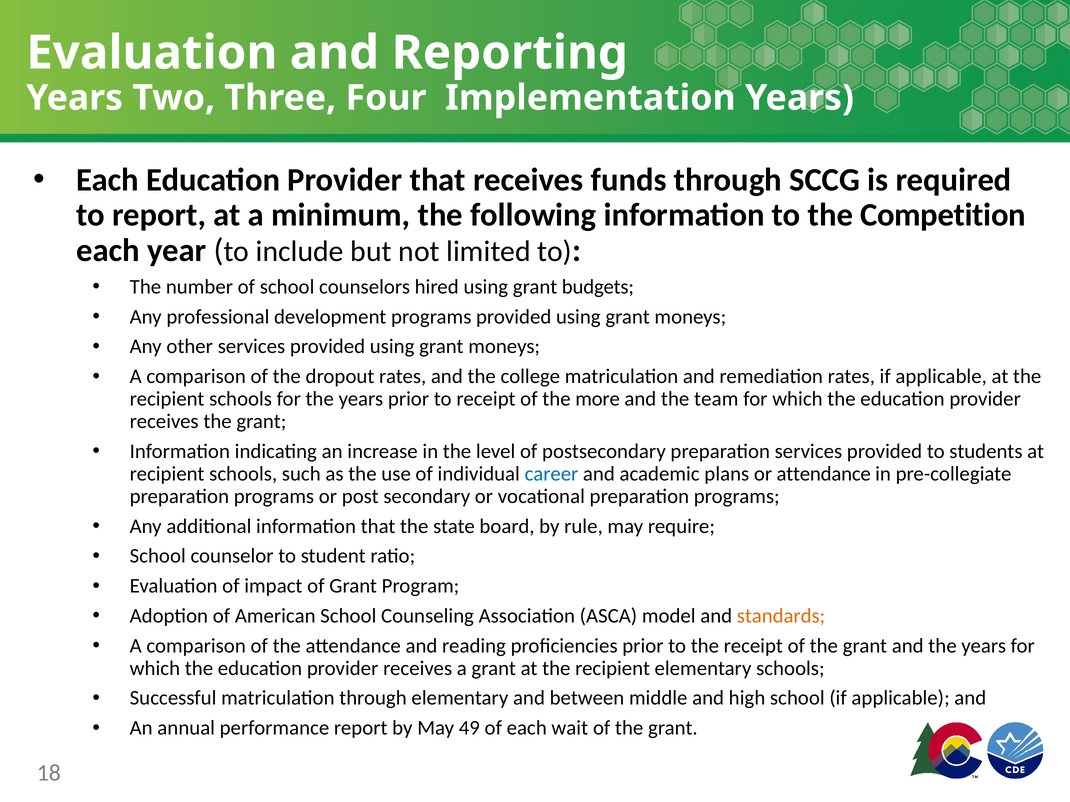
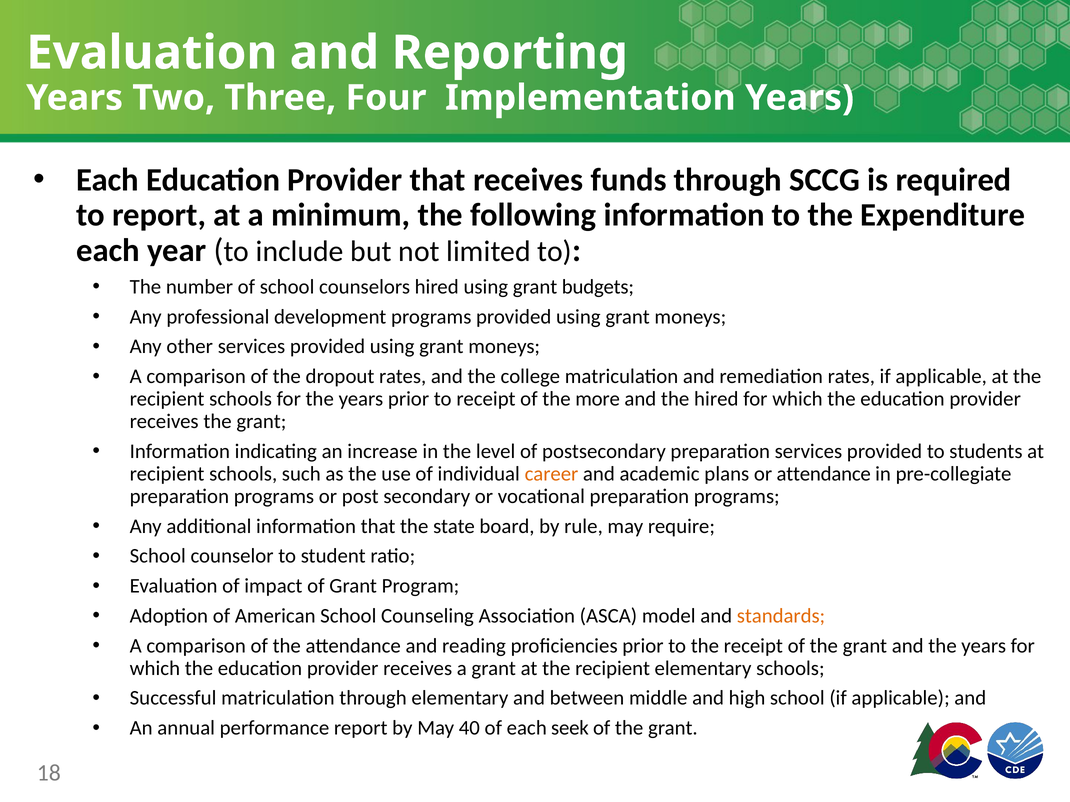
Competition: Competition -> Expenditure
the team: team -> hired
career colour: blue -> orange
49: 49 -> 40
wait: wait -> seek
